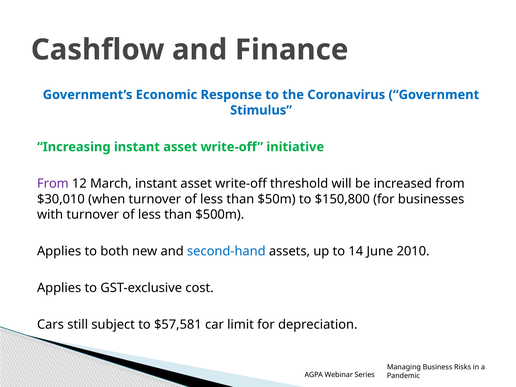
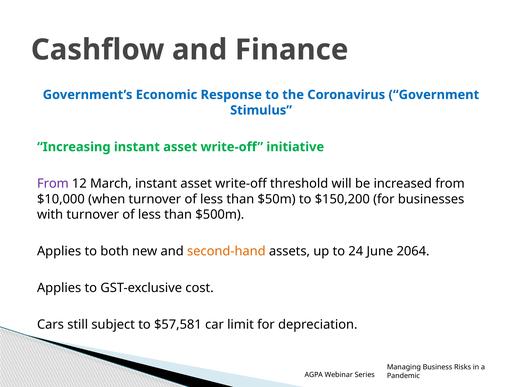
$30,010: $30,010 -> $10,000
$150,800: $150,800 -> $150,200
second-hand colour: blue -> orange
14: 14 -> 24
2010: 2010 -> 2064
